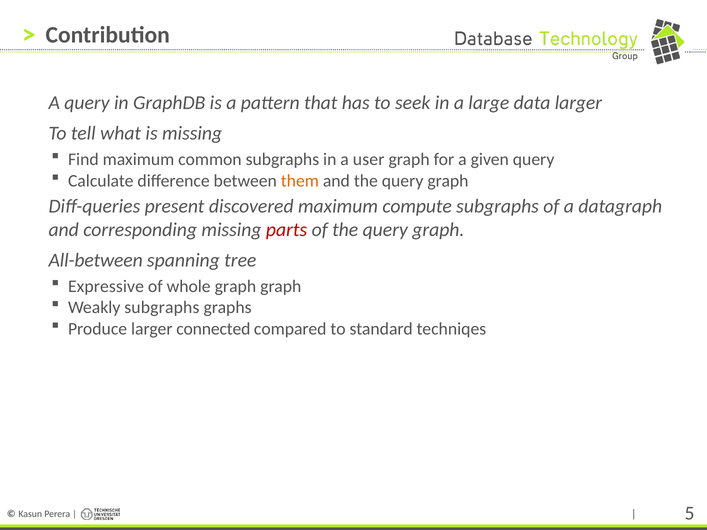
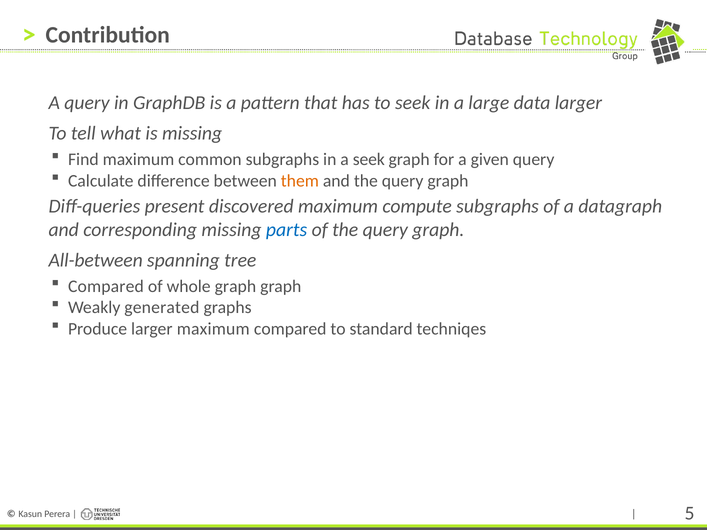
a user: user -> seek
parts colour: red -> blue
Expressive at (106, 286): Expressive -> Compared
Weakly subgraphs: subgraphs -> generated
larger connected: connected -> maximum
